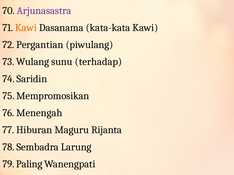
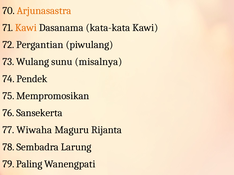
Arjunasastra colour: purple -> orange
terhadap: terhadap -> misalnya
Saridin: Saridin -> Pendek
Menengah: Menengah -> Sansekerta
Hiburan: Hiburan -> Wiwaha
